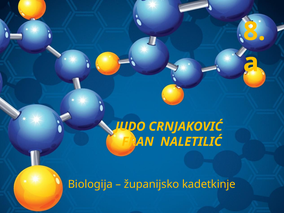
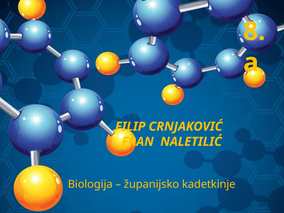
JUDO: JUDO -> FILIP
